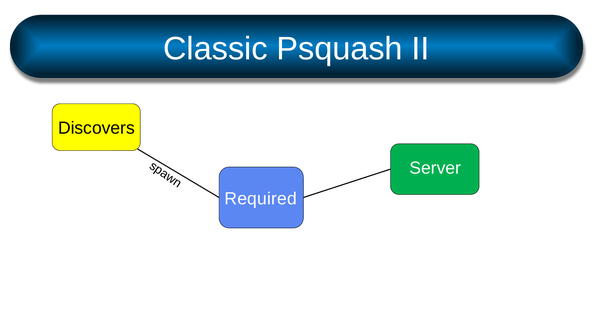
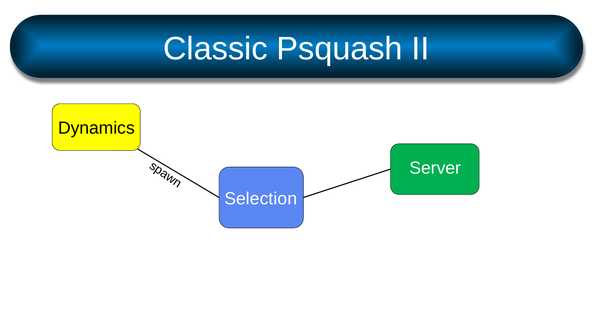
Discovers: Discovers -> Dynamics
Required: Required -> Selection
